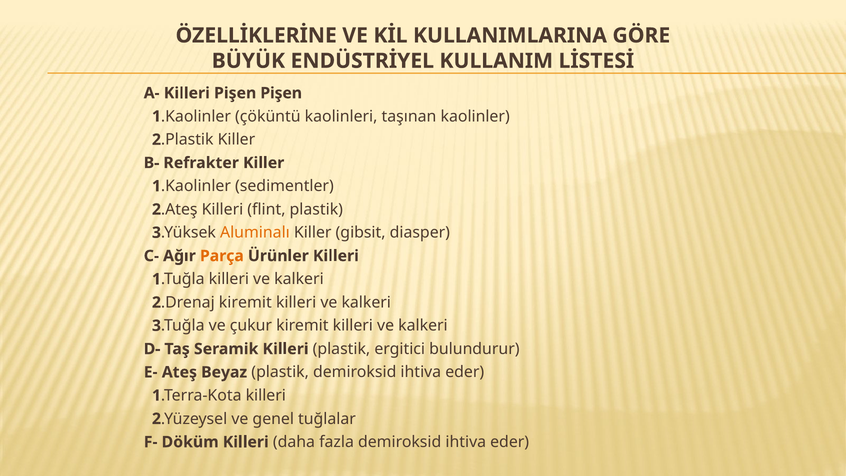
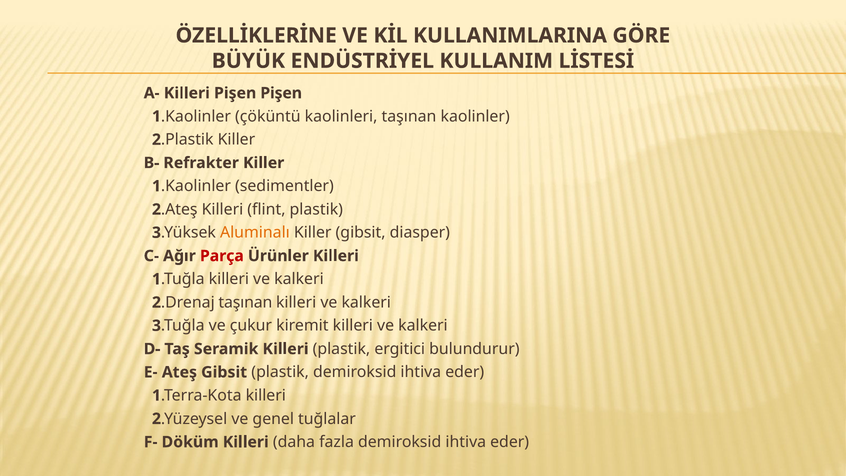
Parça colour: orange -> red
kiremit at (245, 302): kiremit -> taşınan
Ateş Beyaz: Beyaz -> Gibsit
